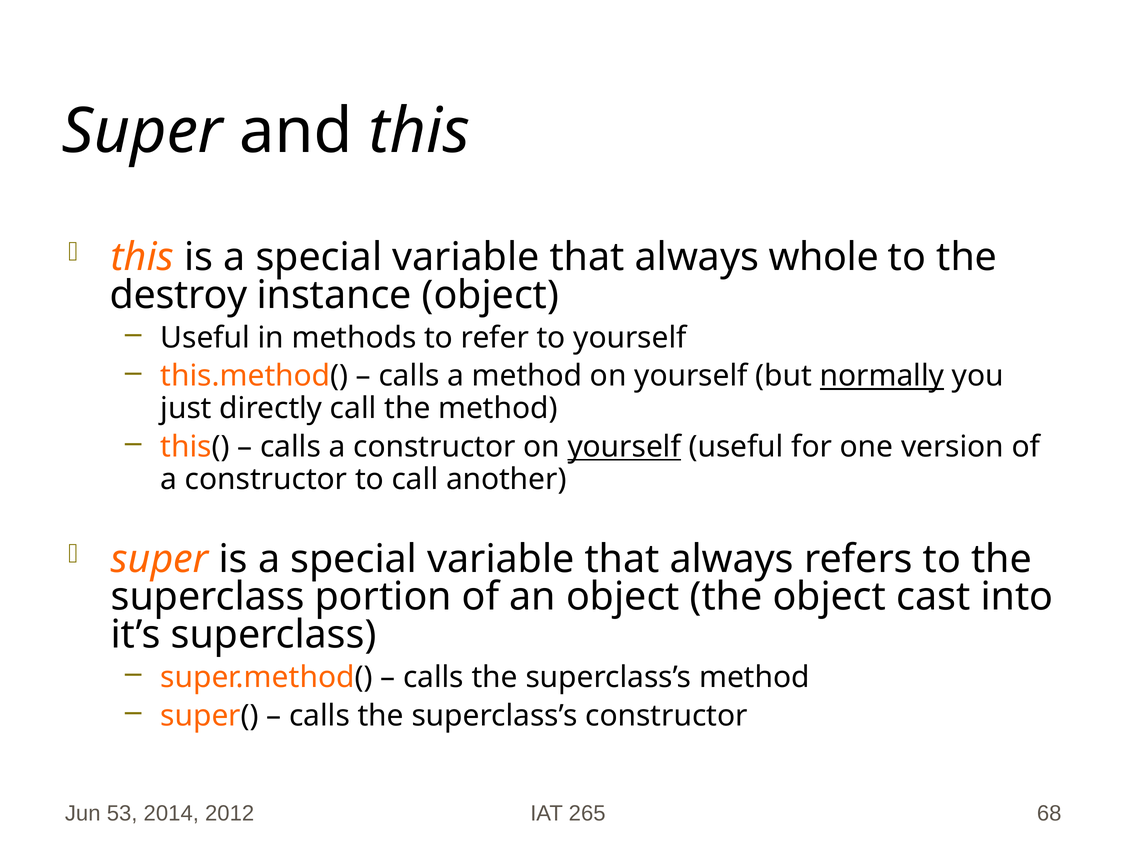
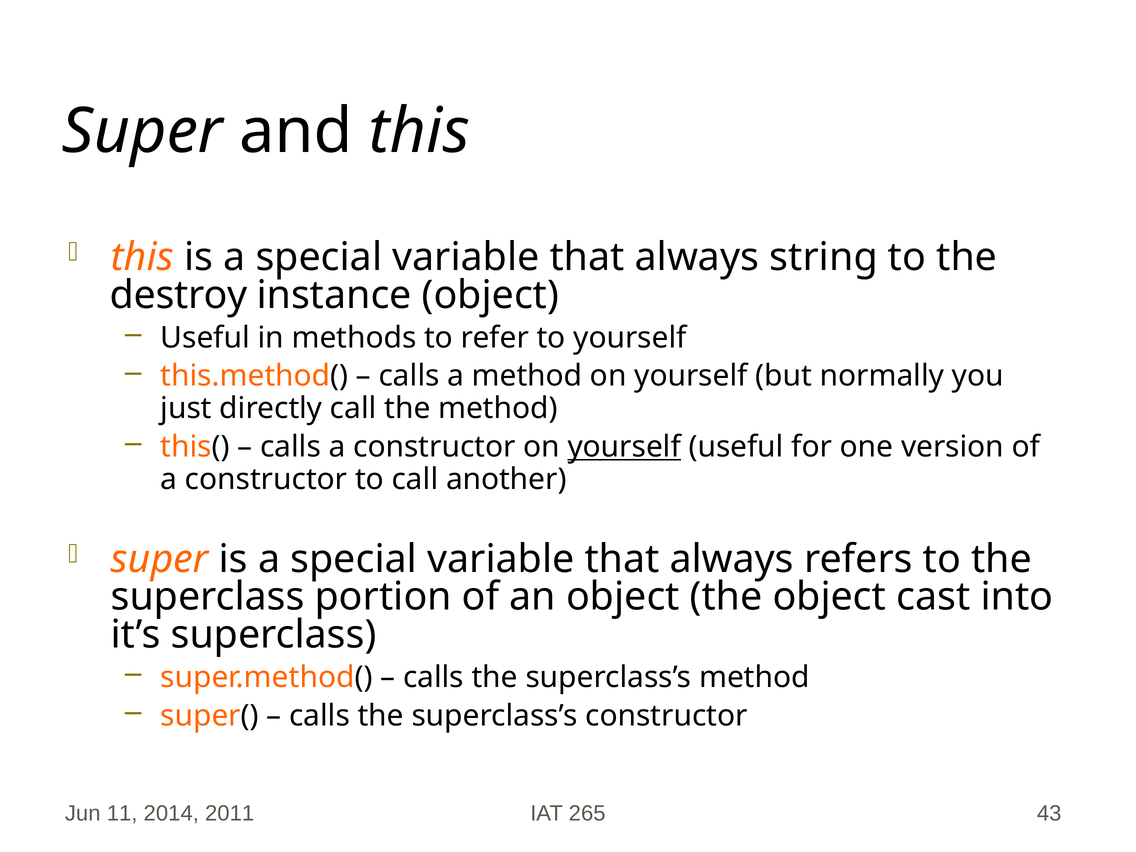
whole: whole -> string
normally underline: present -> none
53: 53 -> 11
2012: 2012 -> 2011
68: 68 -> 43
